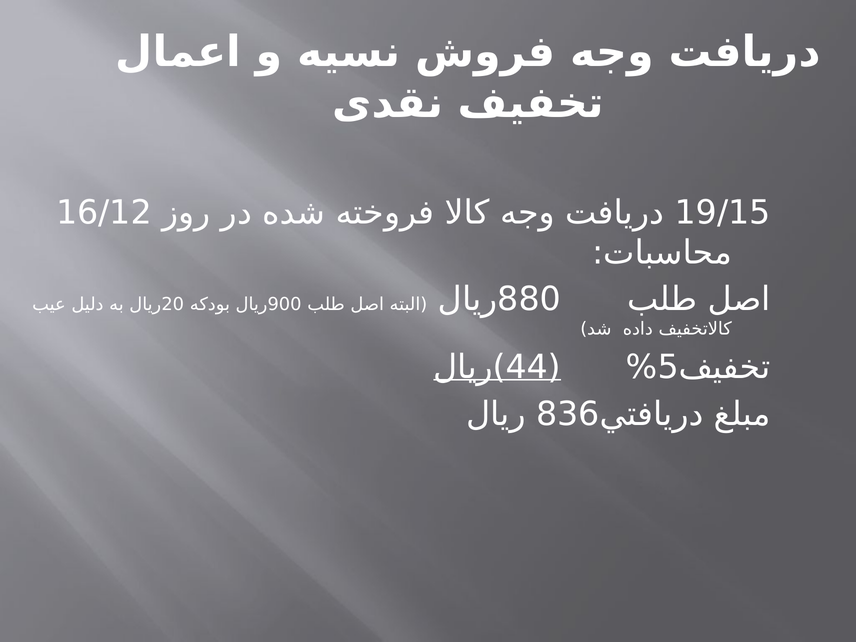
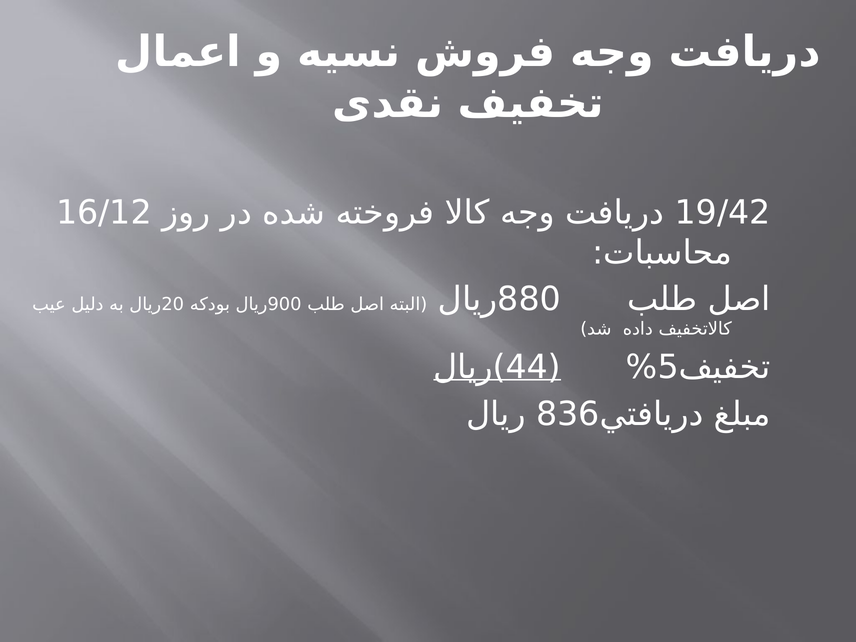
19/15: 19/15 -> 19/42
